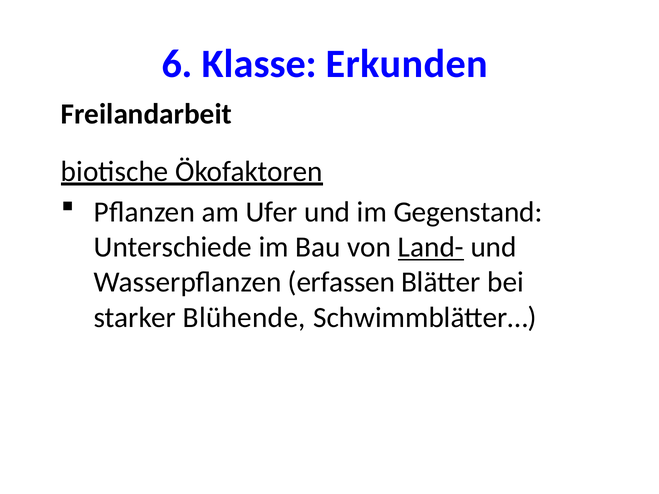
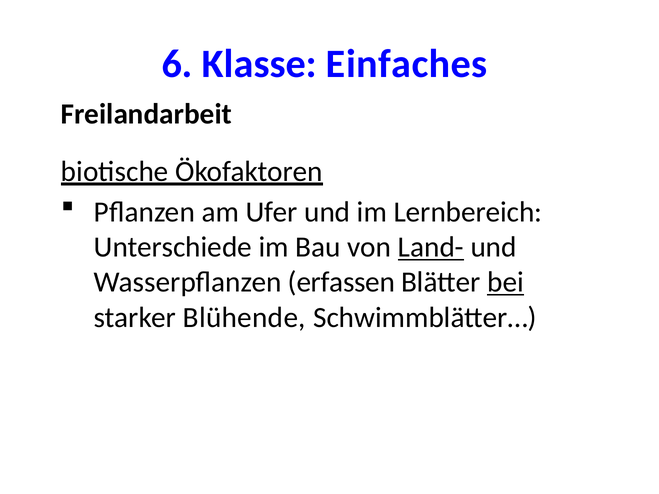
Erkunden: Erkunden -> Einfaches
Gegenstand: Gegenstand -> Lernbereich
bei underline: none -> present
